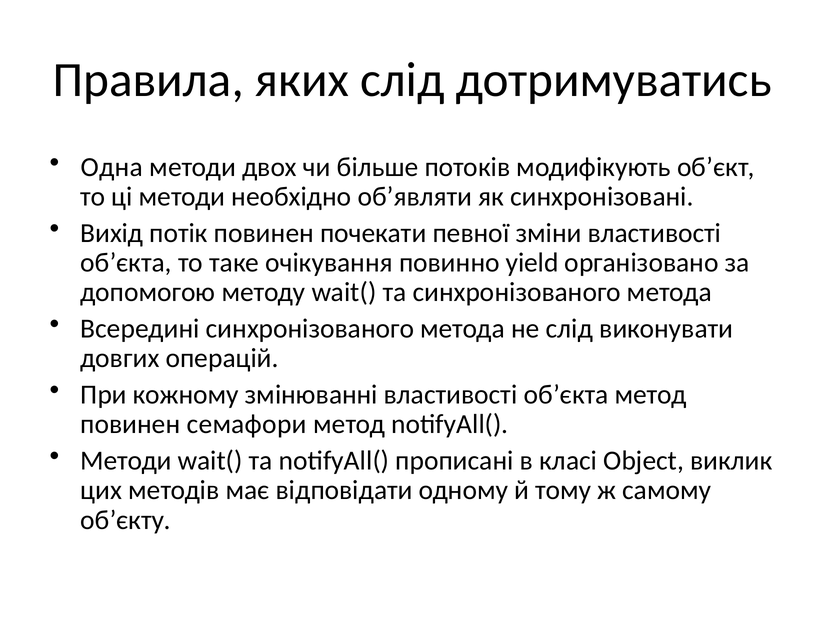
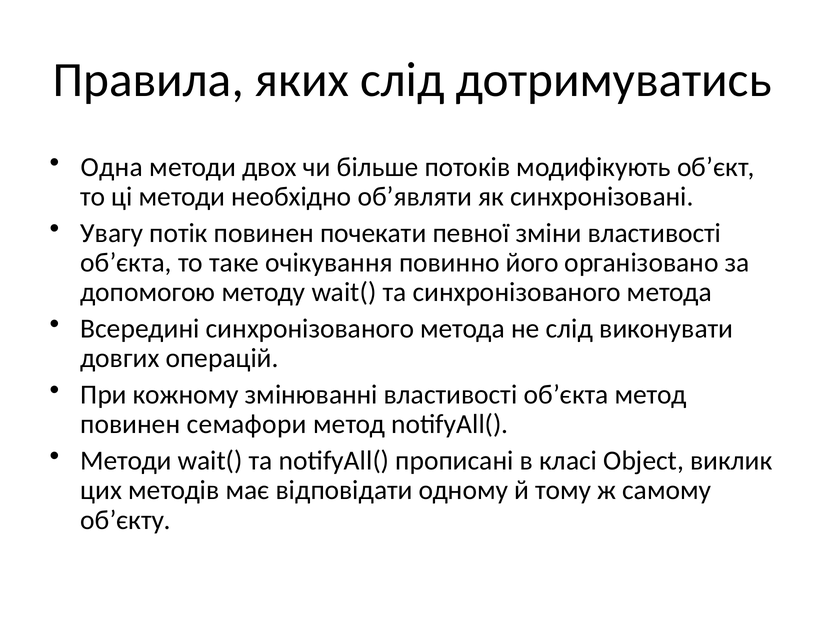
Вихід: Вихід -> Увагу
yield: yield -> його
